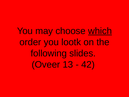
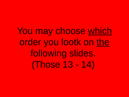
the underline: none -> present
Oveer: Oveer -> Those
42: 42 -> 14
